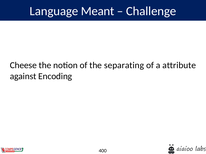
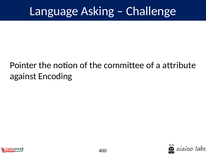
Meant: Meant -> Asking
Cheese: Cheese -> Pointer
separating: separating -> committee
